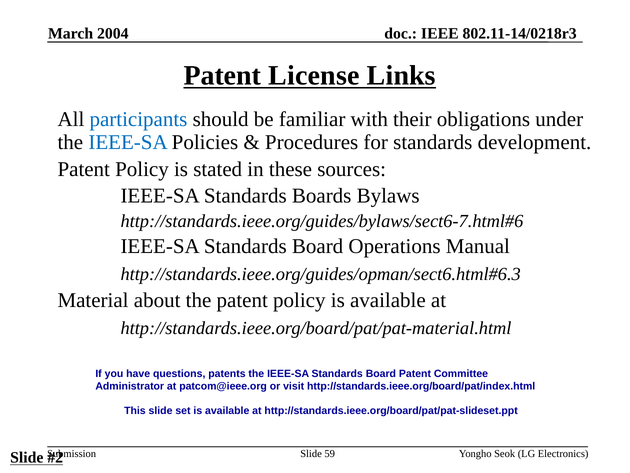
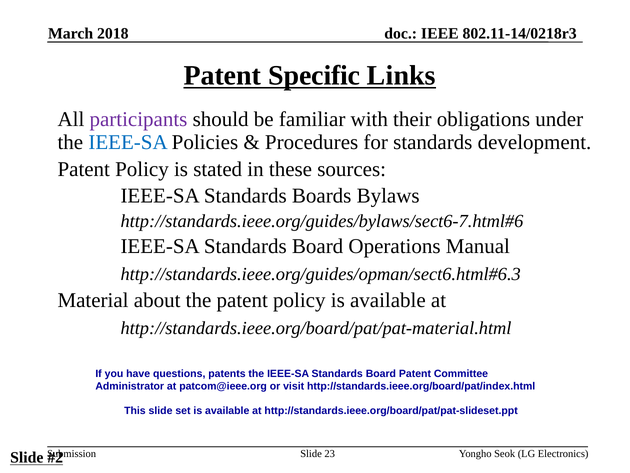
2004: 2004 -> 2018
License: License -> Specific
participants colour: blue -> purple
59: 59 -> 23
